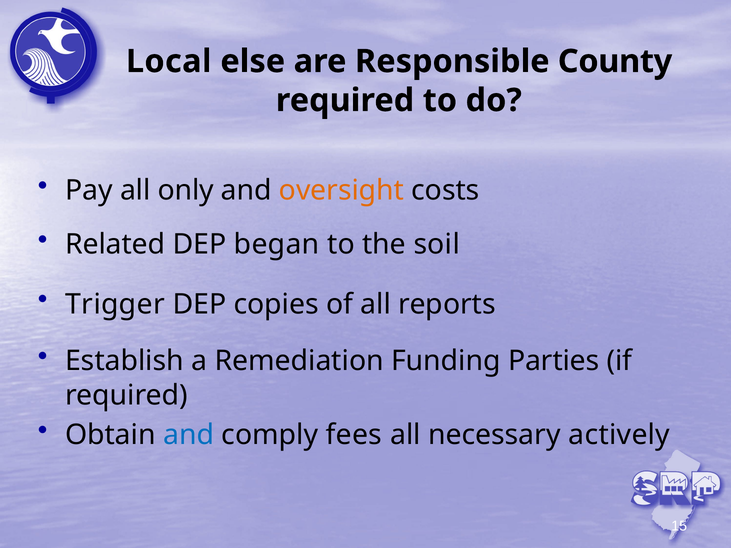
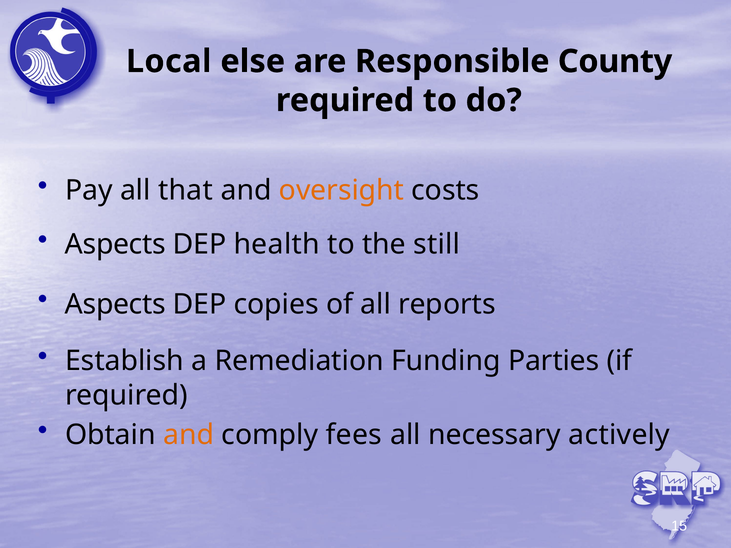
only: only -> that
Related at (115, 245): Related -> Aspects
began: began -> health
soil: soil -> still
Trigger at (115, 304): Trigger -> Aspects
and at (189, 435) colour: blue -> orange
